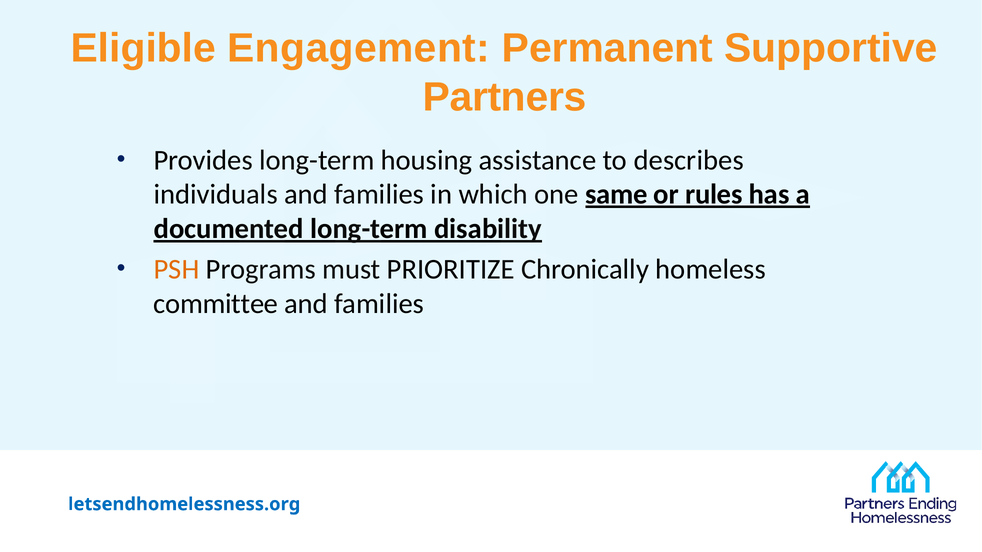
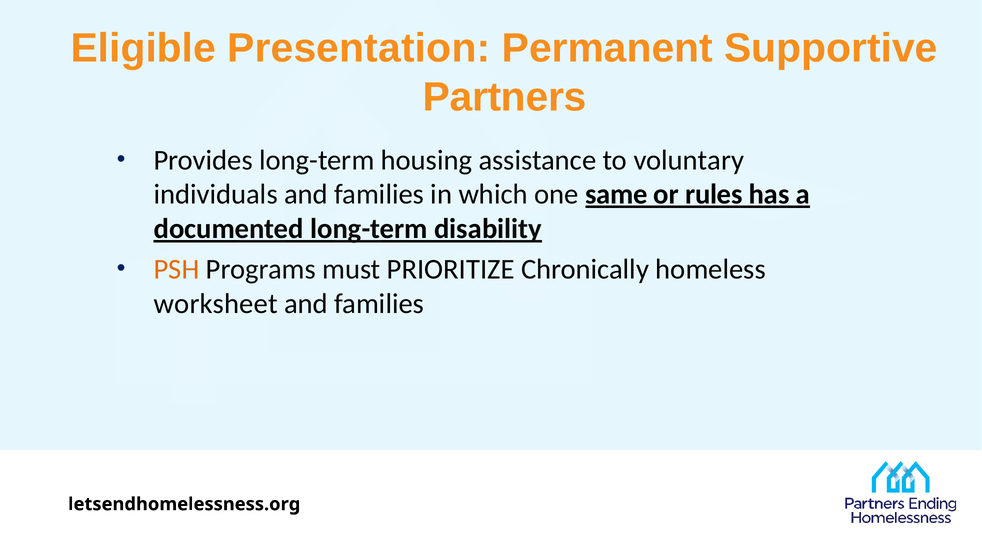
Engagement: Engagement -> Presentation
describes: describes -> voluntary
committee: committee -> worksheet
letsendhomelessness.org colour: blue -> black
